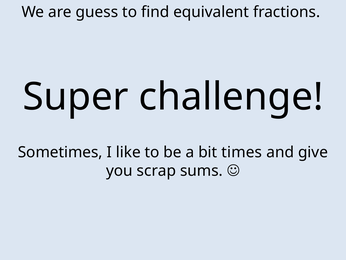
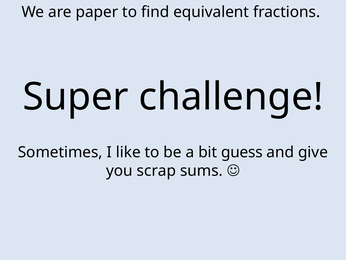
guess: guess -> paper
times: times -> guess
